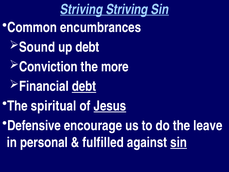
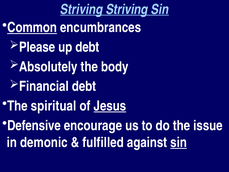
Common underline: none -> present
Sound: Sound -> Please
Conviction: Conviction -> Absolutely
more: more -> body
debt at (84, 86) underline: present -> none
leave: leave -> issue
personal: personal -> demonic
